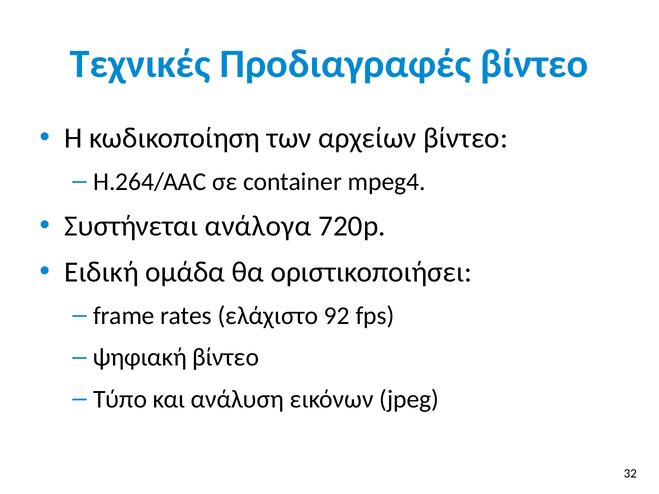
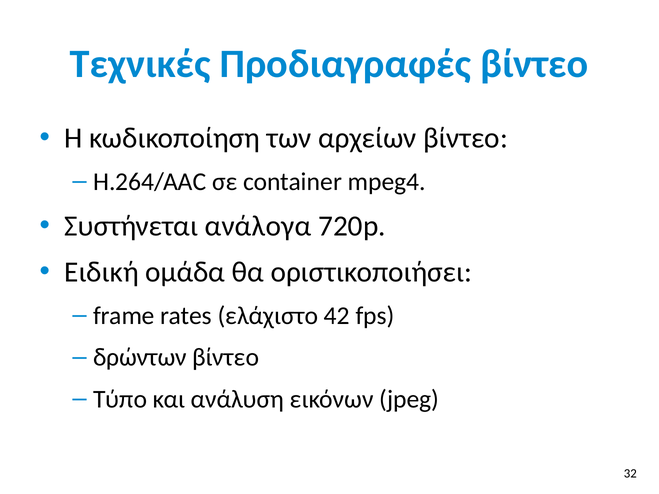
92: 92 -> 42
ψηφιακή: ψηφιακή -> δρώντων
